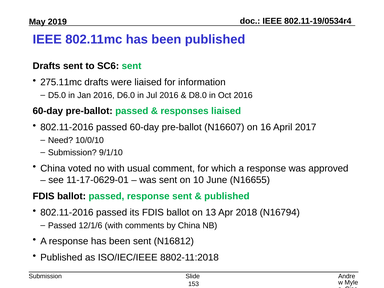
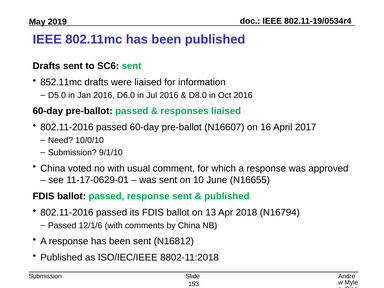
275.11mc: 275.11mc -> 852.11mc
